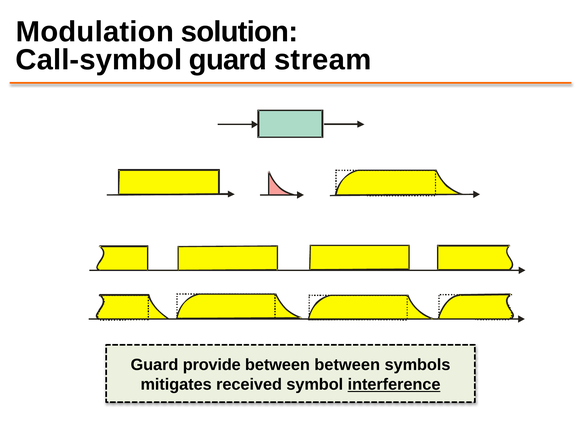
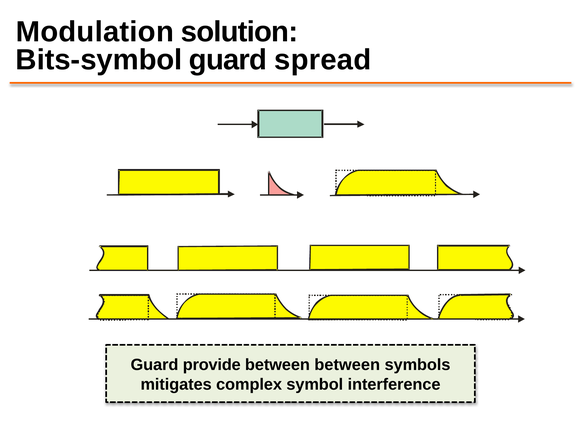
Call-symbol: Call-symbol -> Bits-symbol
stream: stream -> spread
received: received -> complex
interference underline: present -> none
